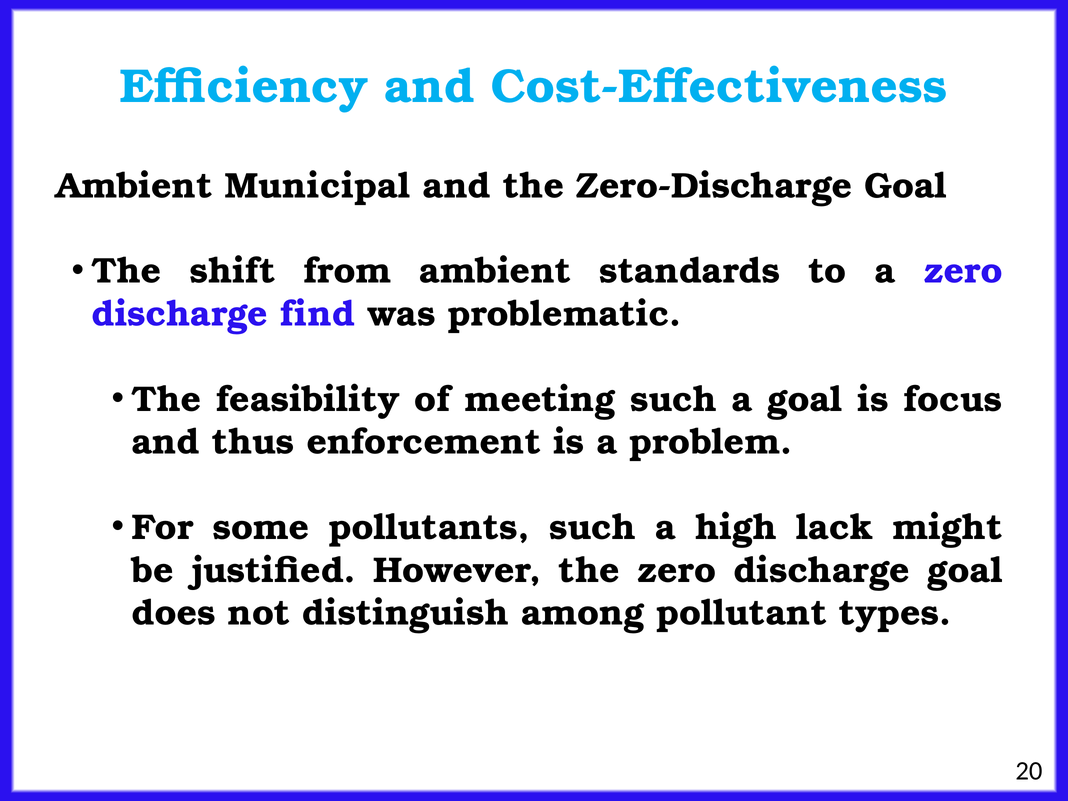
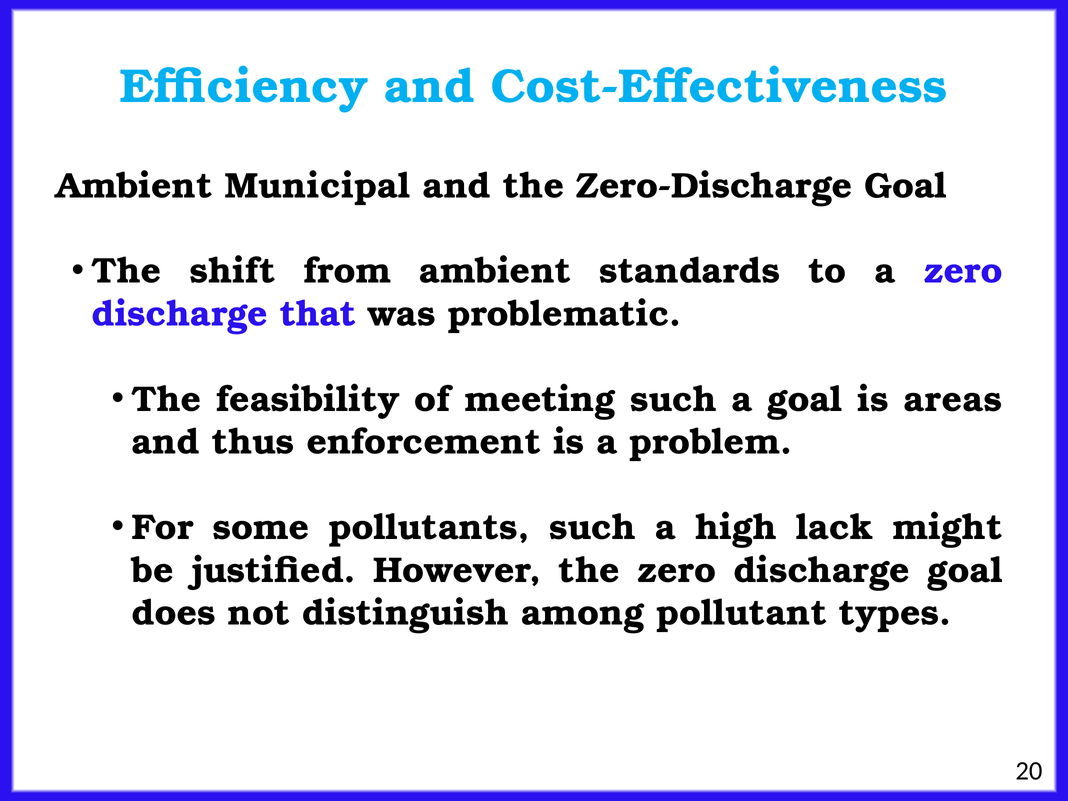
find: find -> that
focus: focus -> areas
